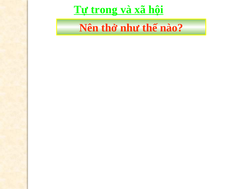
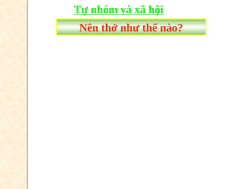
trong: trong -> nhóm
